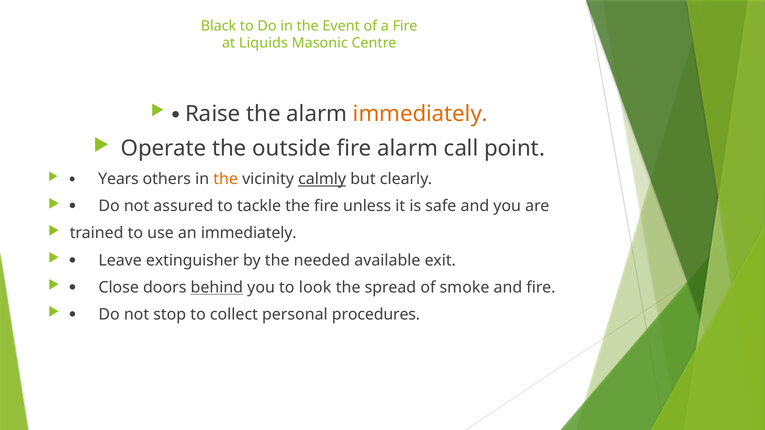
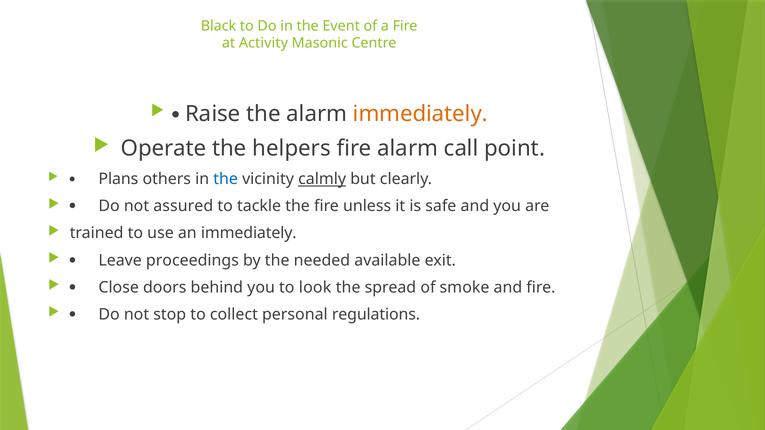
Liquids: Liquids -> Activity
outside: outside -> helpers
Years: Years -> Plans
the at (226, 179) colour: orange -> blue
extinguisher: extinguisher -> proceedings
behind underline: present -> none
procedures: procedures -> regulations
